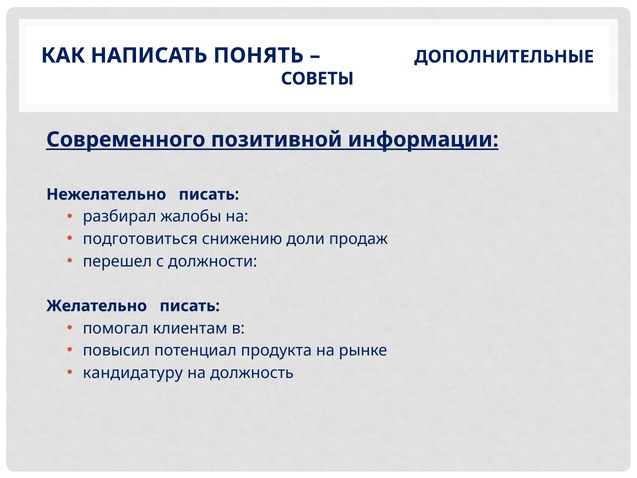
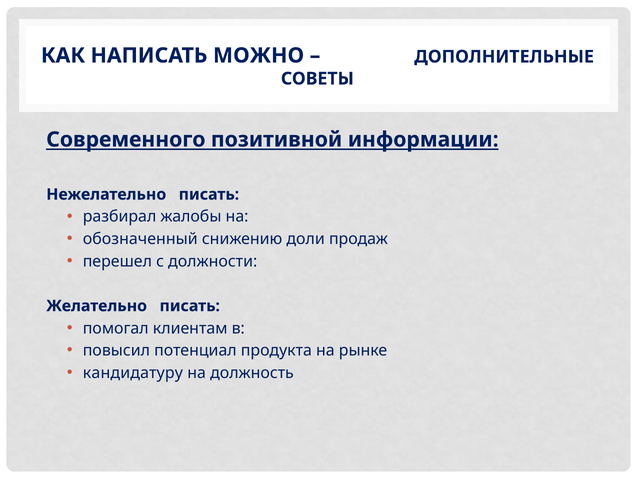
ПОНЯТЬ: ПОНЯТЬ -> МОЖНО
подготовиться: подготовиться -> обозначенный
